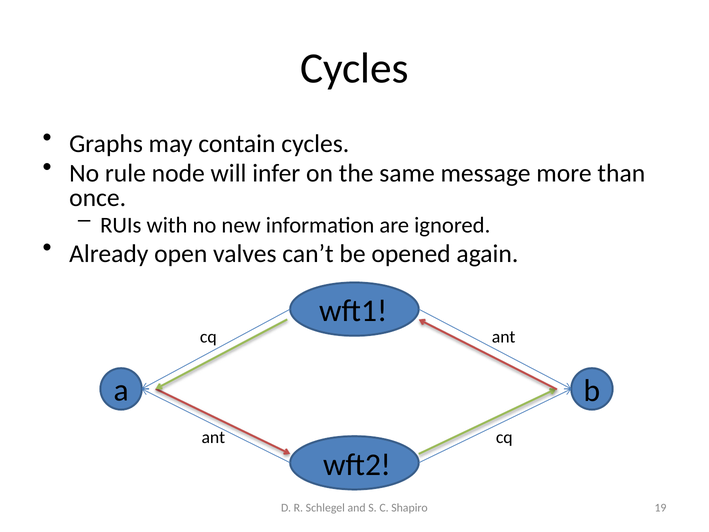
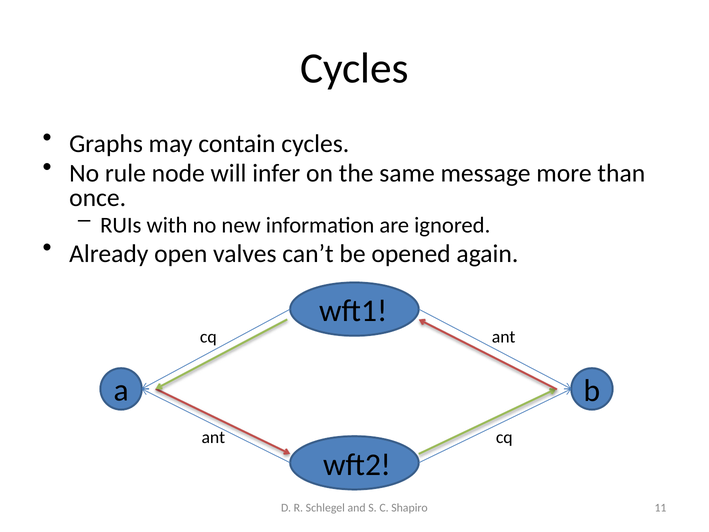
19: 19 -> 11
